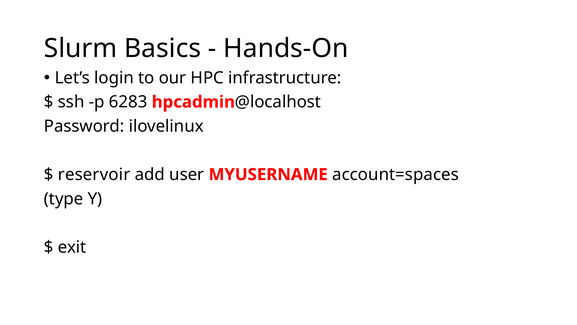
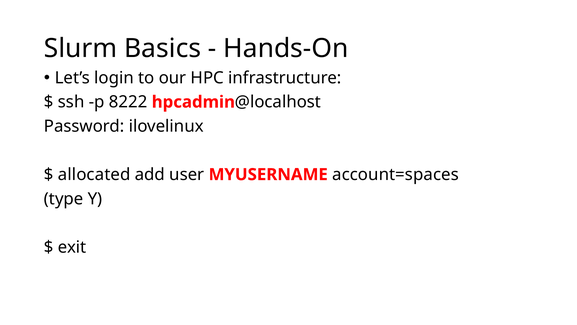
6283: 6283 -> 8222
reservoir: reservoir -> allocated
